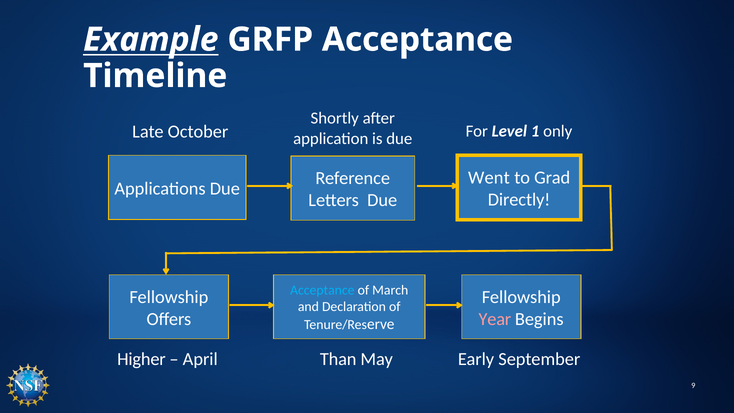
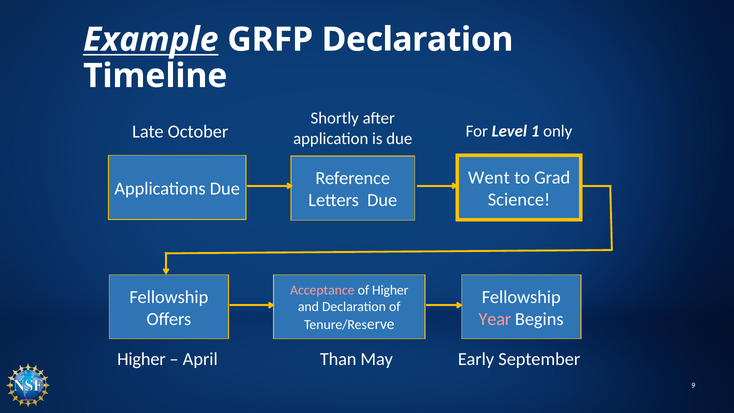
GRFP Acceptance: Acceptance -> Declaration
Directly: Directly -> Science
Acceptance at (322, 290) colour: light blue -> pink
of March: March -> Higher
